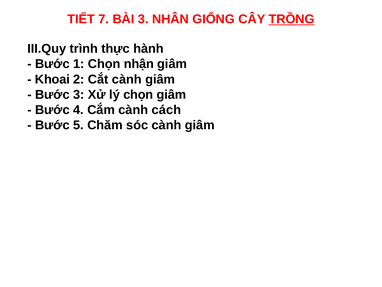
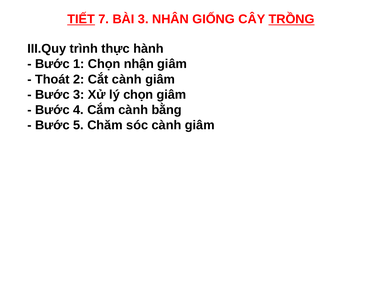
TIẾT underline: none -> present
Khoai: Khoai -> Thoát
cách: cách -> bằng
